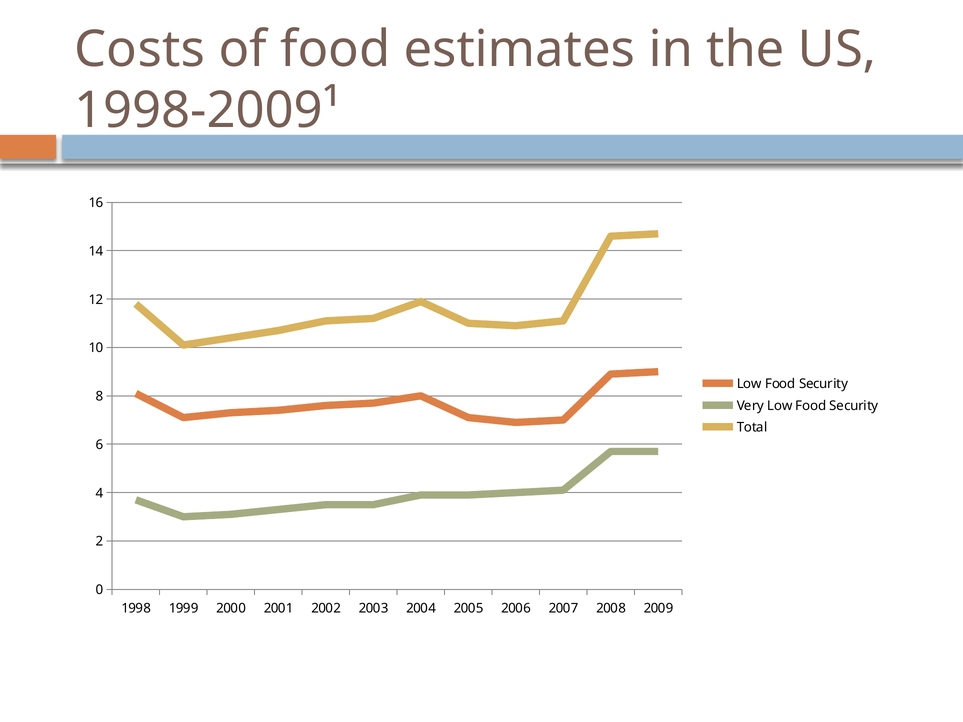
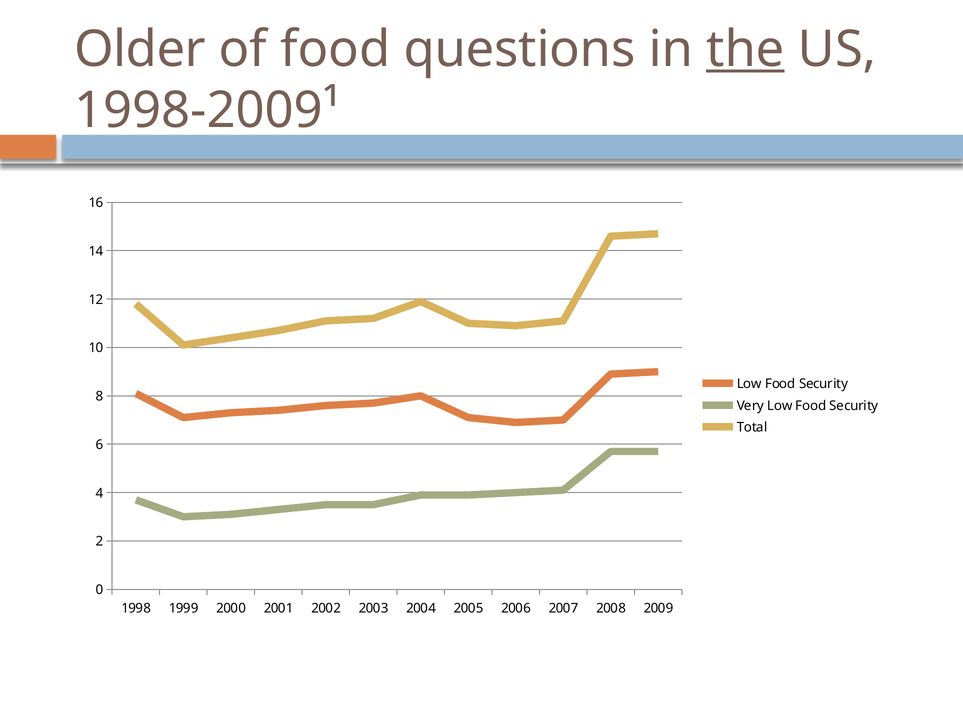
Costs: Costs -> Older
estimates: estimates -> questions
the underline: none -> present
